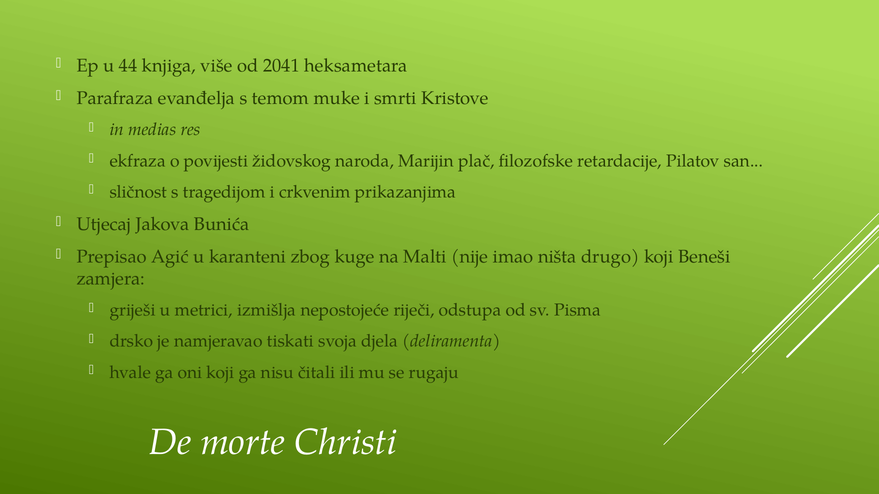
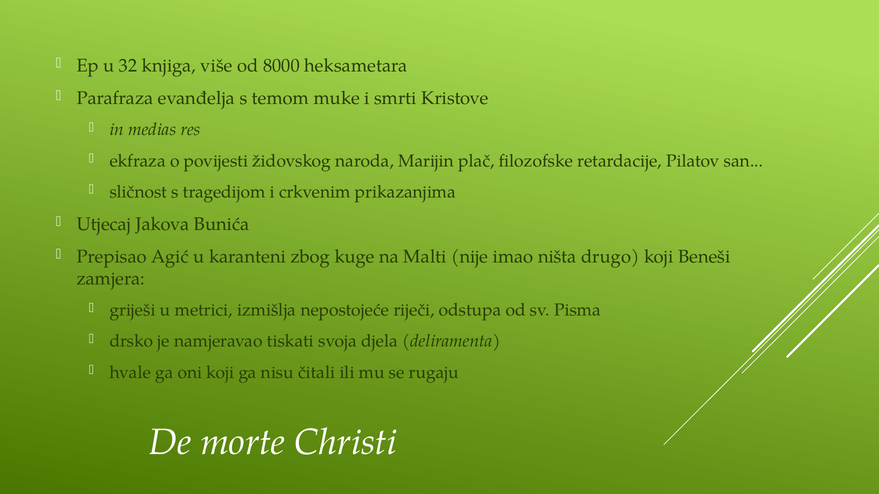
44: 44 -> 32
2041: 2041 -> 8000
